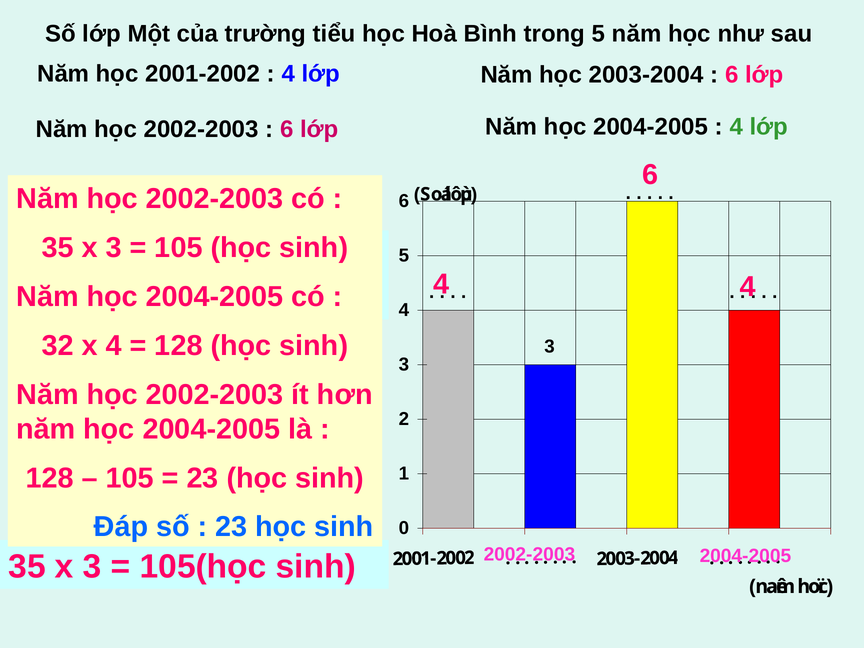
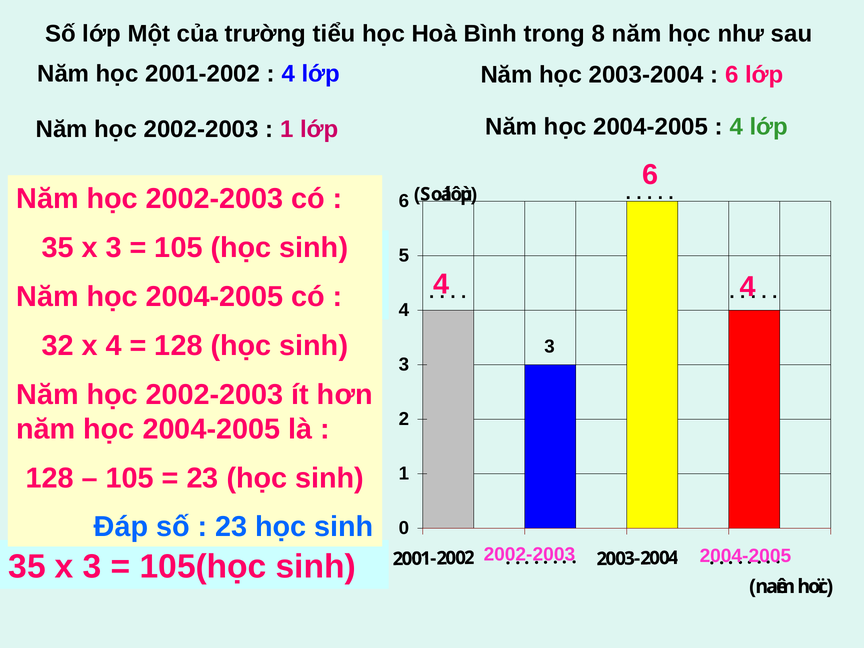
trong 5: 5 -> 8
6 at (287, 130): 6 -> 1
